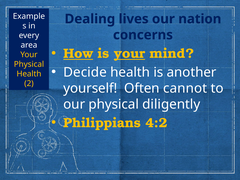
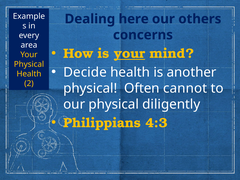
lives: lives -> here
nation: nation -> others
How underline: present -> none
yourself at (90, 88): yourself -> physical
4:2: 4:2 -> 4:3
